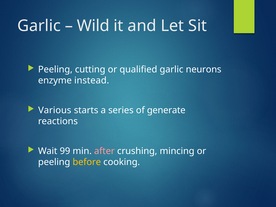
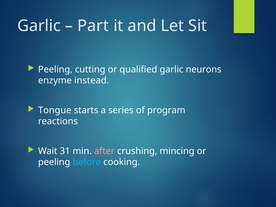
Wild: Wild -> Part
Various: Various -> Tongue
generate: generate -> program
99: 99 -> 31
before colour: yellow -> light blue
